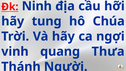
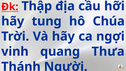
Ninh: Ninh -> Thập
